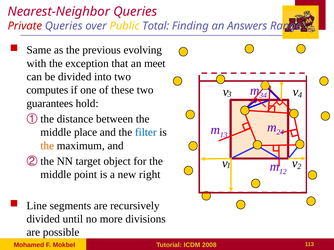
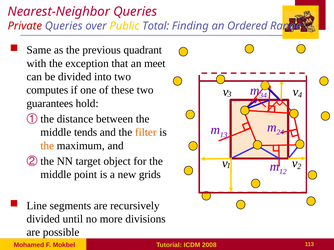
Answers: Answers -> Ordered
evolving: evolving -> quadrant
place: place -> tends
filter colour: blue -> orange
right: right -> grids
